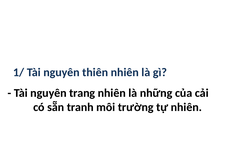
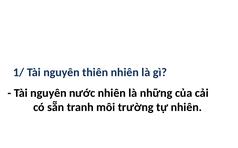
trang: trang -> nước
